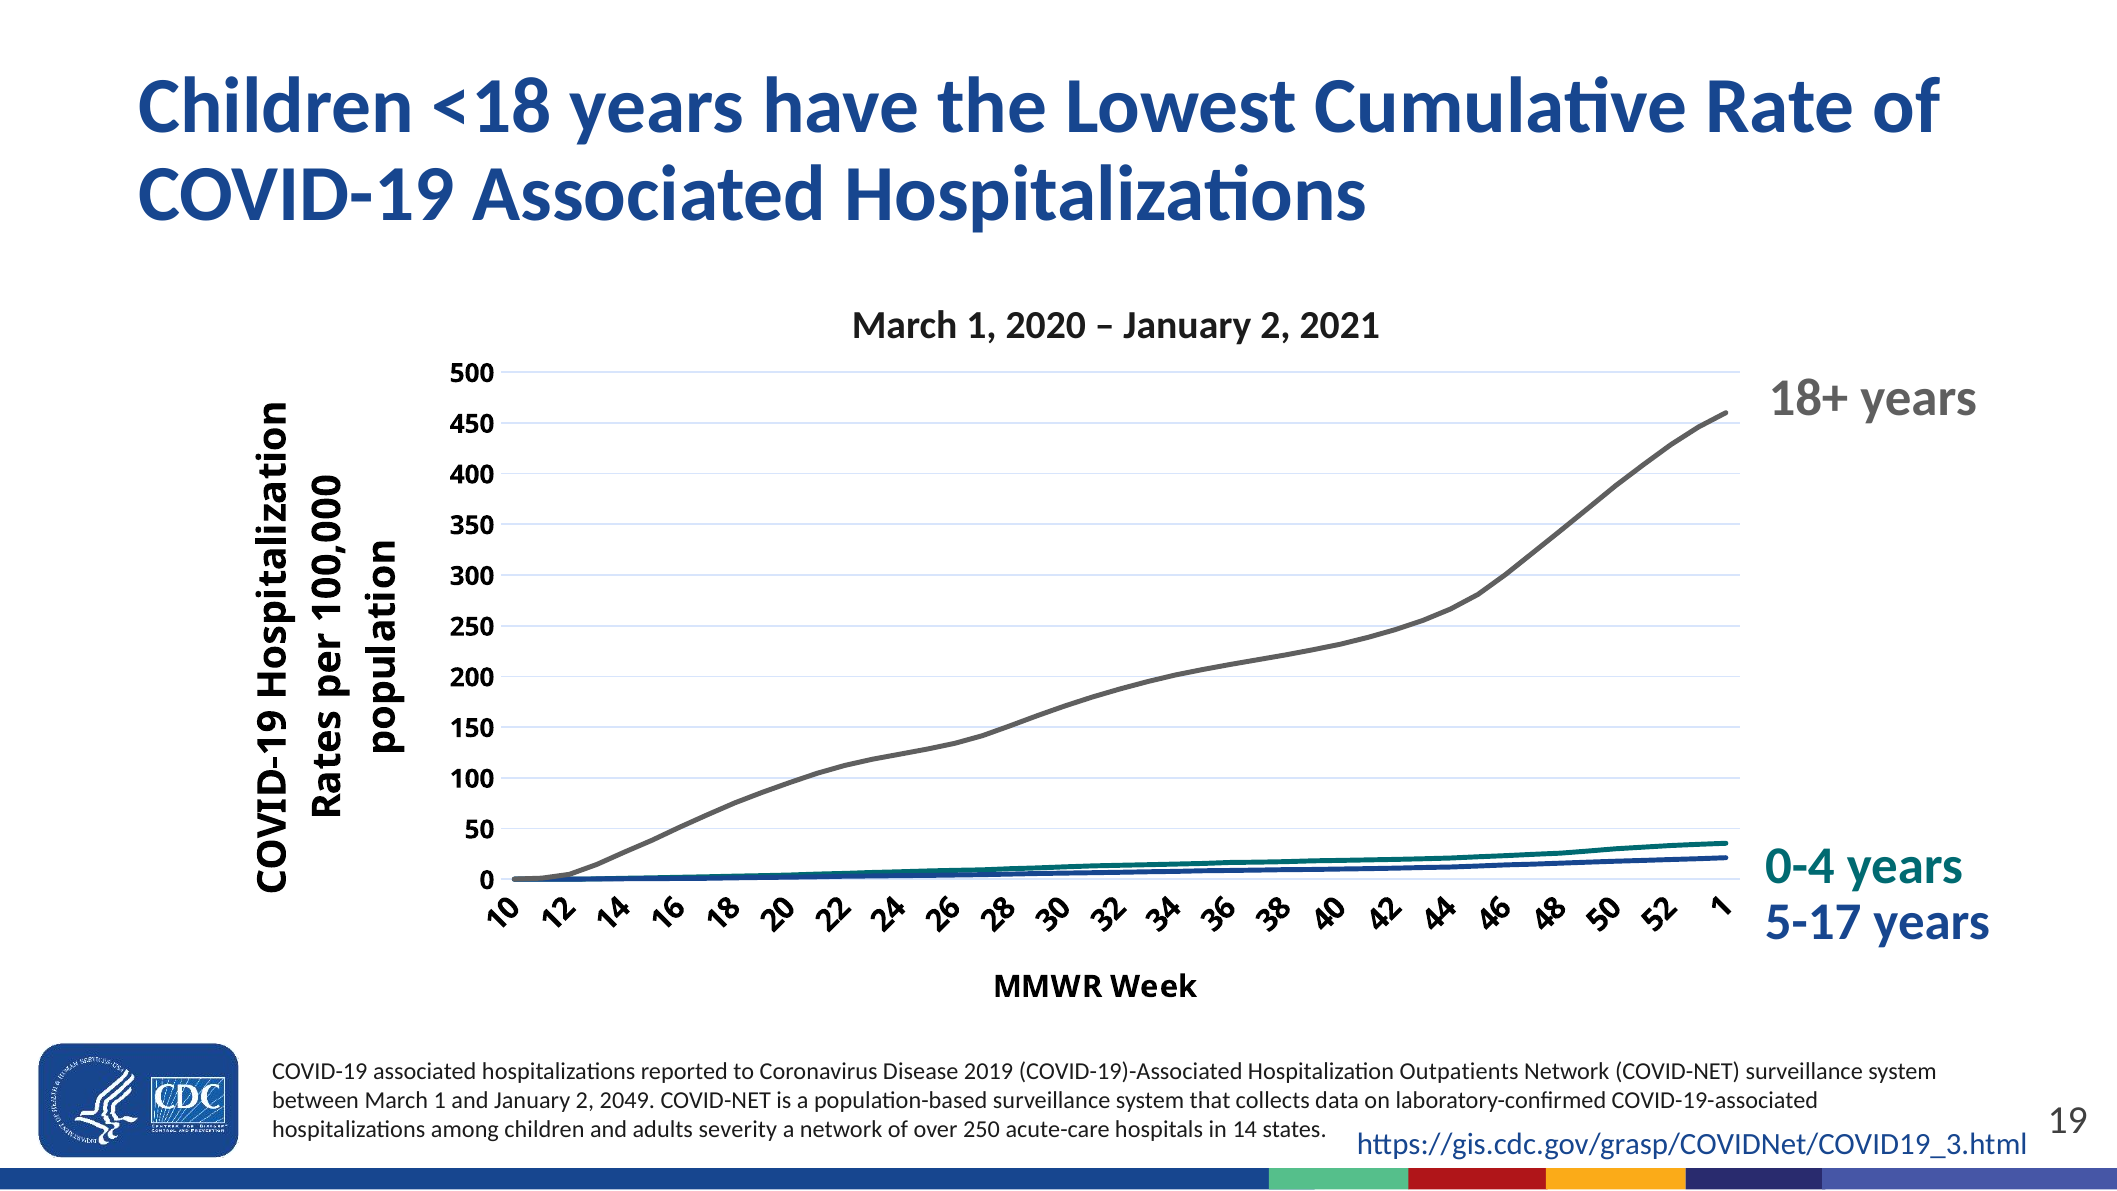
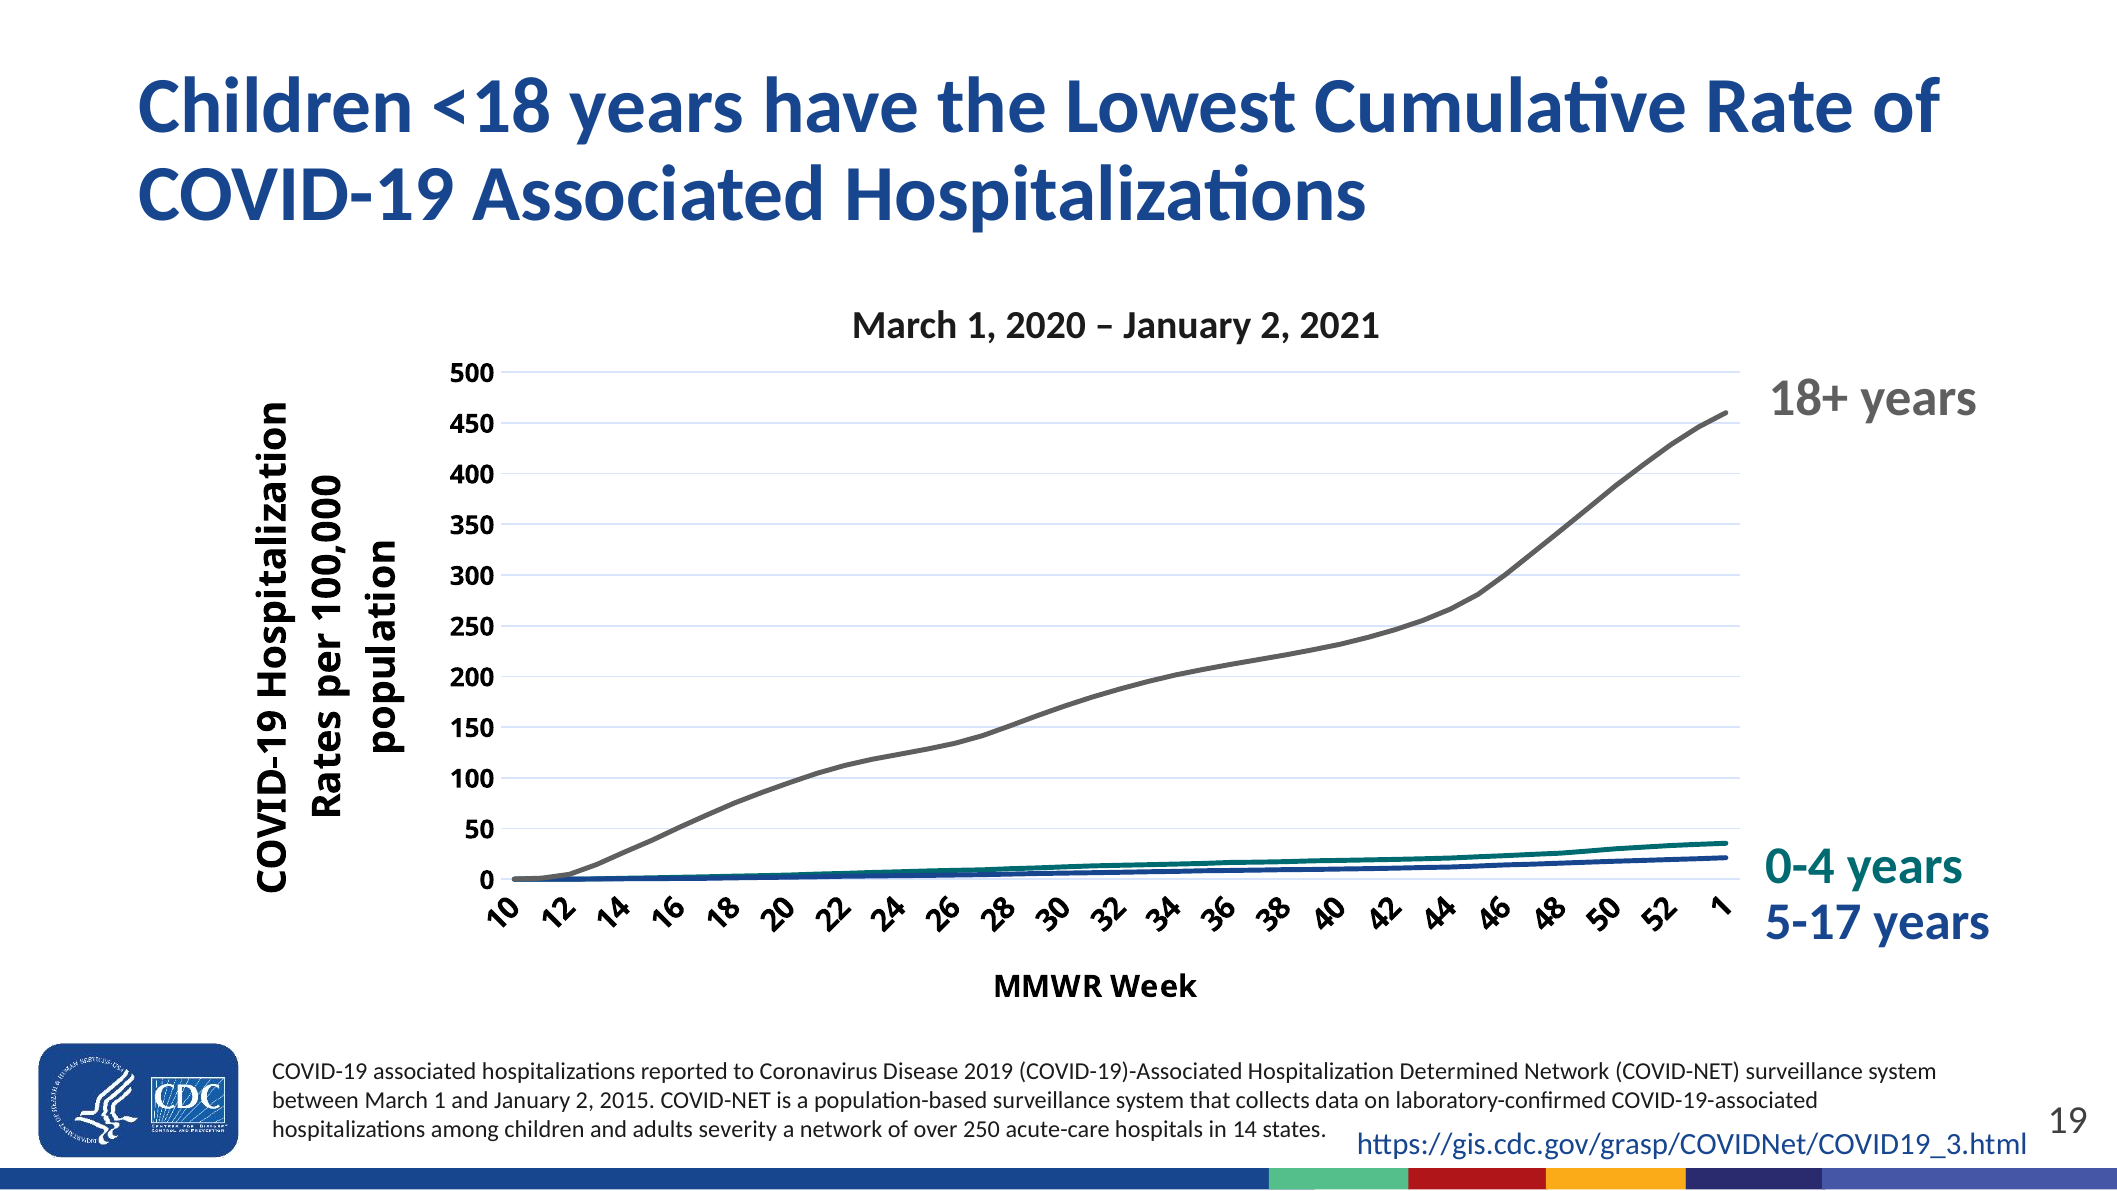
Outpatients: Outpatients -> Determined
2049: 2049 -> 2015
